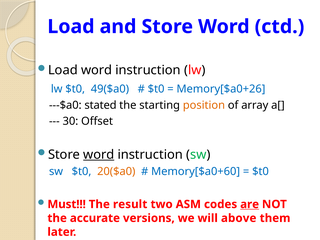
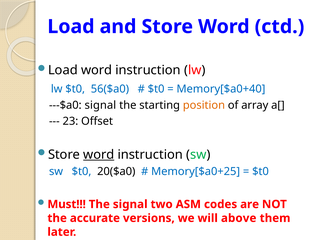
49($a0: 49($a0 -> 56($a0
Memory[$a0+26: Memory[$a0+26 -> Memory[$a0+40
---$a0 stated: stated -> signal
30: 30 -> 23
20($a0 colour: orange -> black
Memory[$a0+60: Memory[$a0+60 -> Memory[$a0+25
The result: result -> signal
are underline: present -> none
